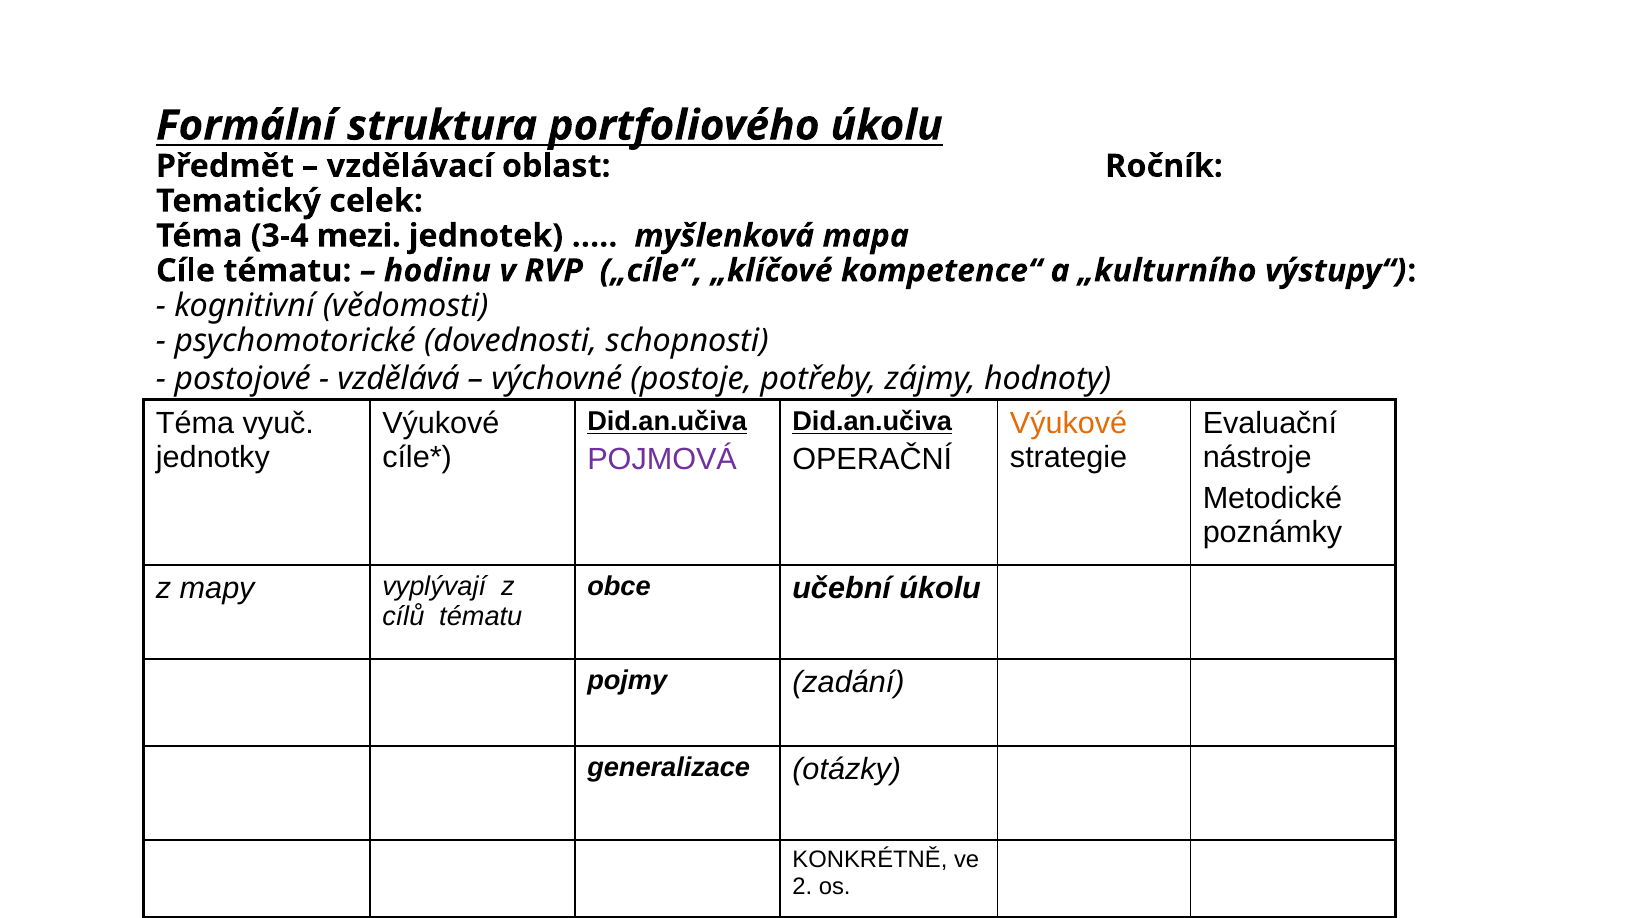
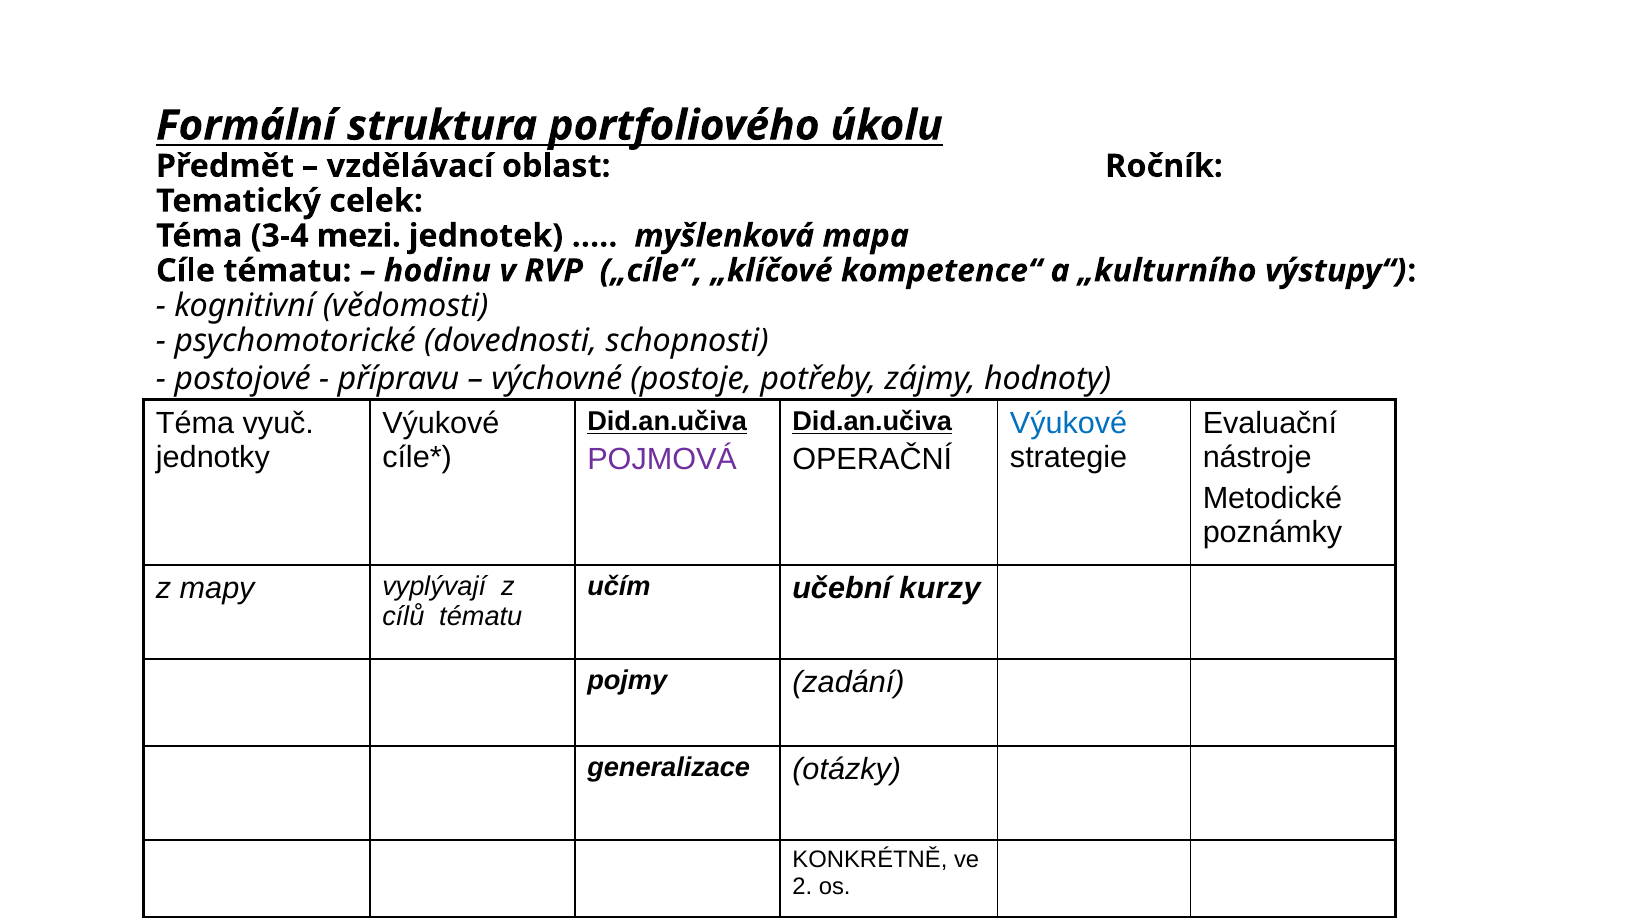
vzdělává: vzdělává -> přípravu
Výukové at (1069, 424) colour: orange -> blue
obce: obce -> učím
učební úkolu: úkolu -> kurzy
